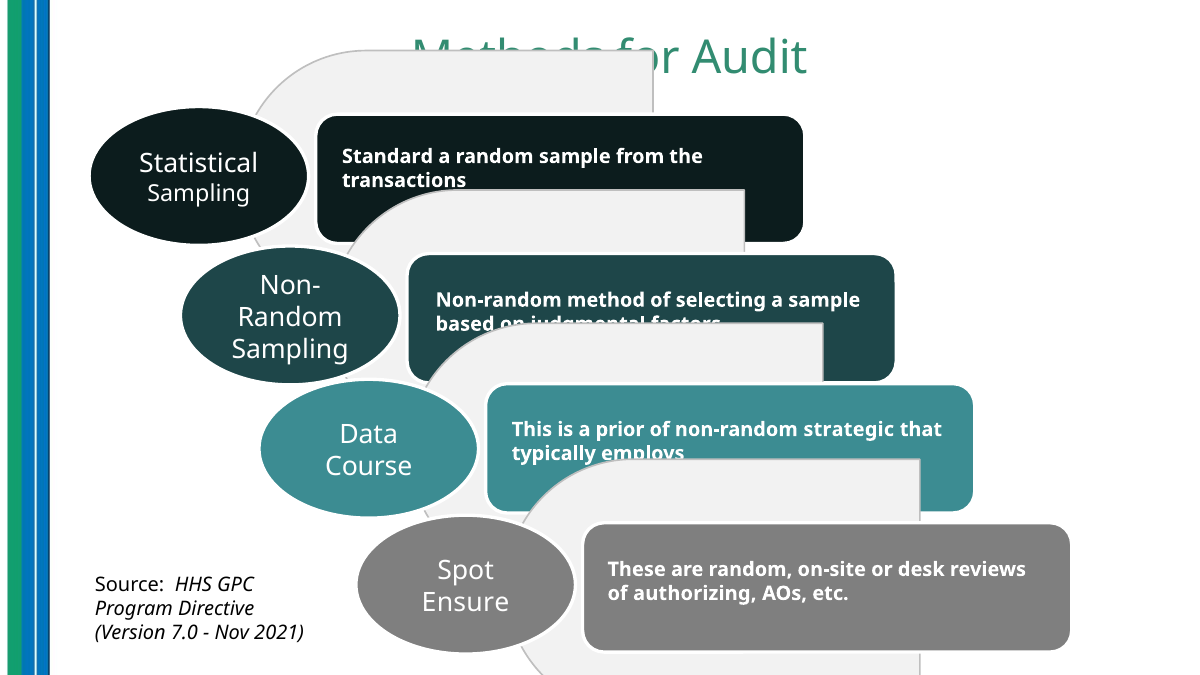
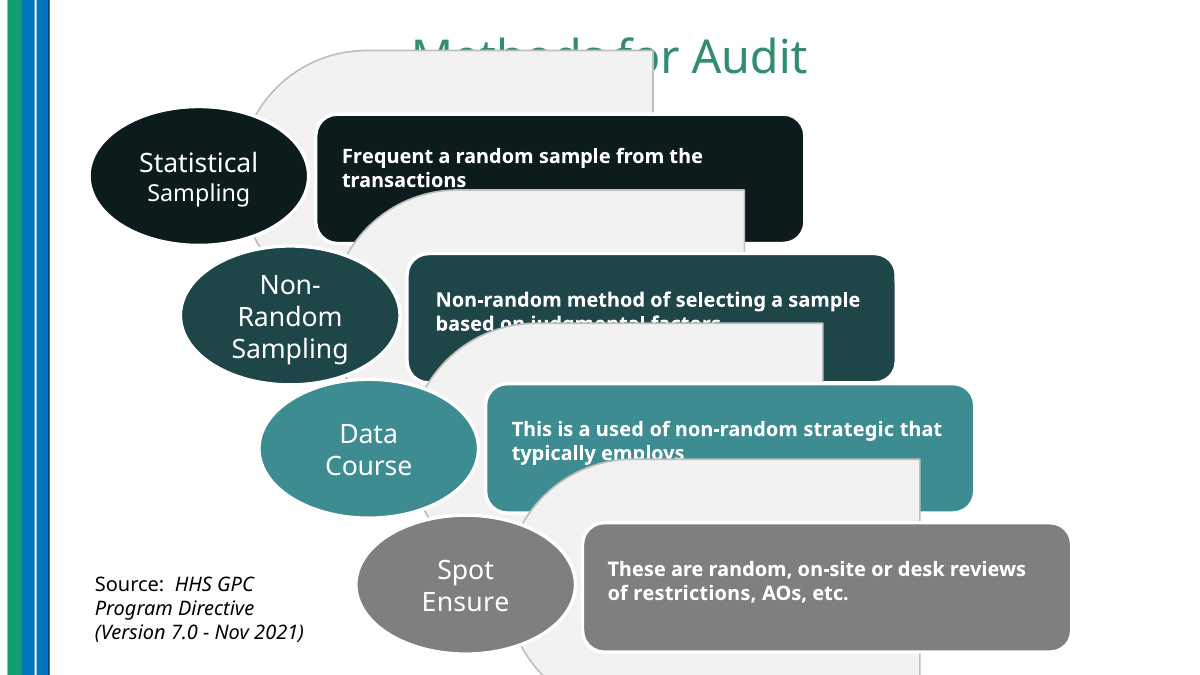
Standard: Standard -> Frequent
prior: prior -> used
authorizing: authorizing -> restrictions
